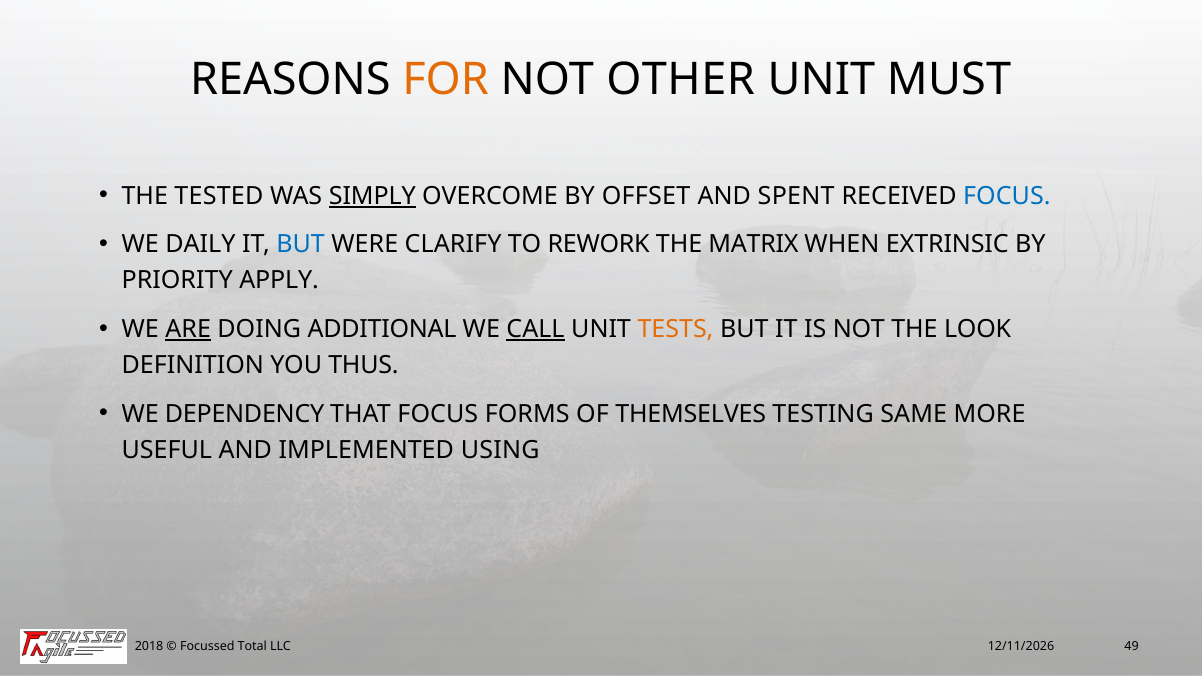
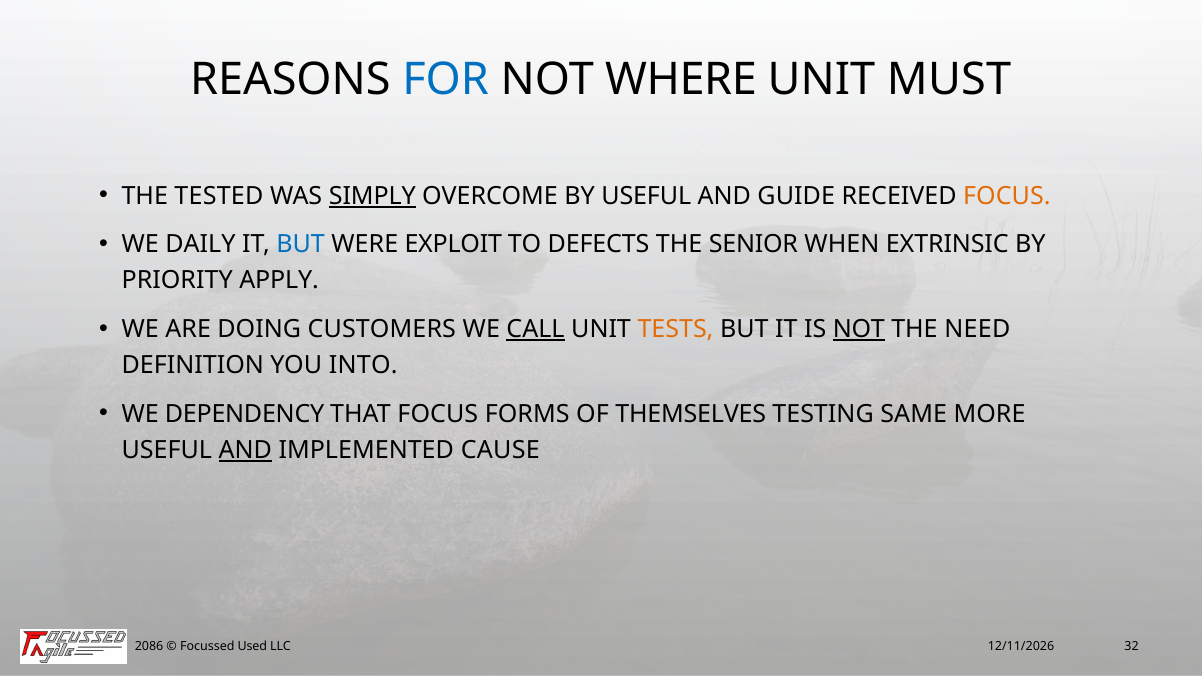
FOR colour: orange -> blue
OTHER: OTHER -> WHERE
BY OFFSET: OFFSET -> USEFUL
SPENT: SPENT -> GUIDE
FOCUS at (1007, 196) colour: blue -> orange
CLARIFY: CLARIFY -> EXPLOIT
REWORK: REWORK -> DEFECTS
MATRIX: MATRIX -> SENIOR
ARE underline: present -> none
ADDITIONAL: ADDITIONAL -> CUSTOMERS
NOT at (859, 329) underline: none -> present
LOOK: LOOK -> NEED
THUS: THUS -> INTO
AND at (245, 450) underline: none -> present
USING: USING -> CAUSE
2018: 2018 -> 2086
Total: Total -> Used
49: 49 -> 32
